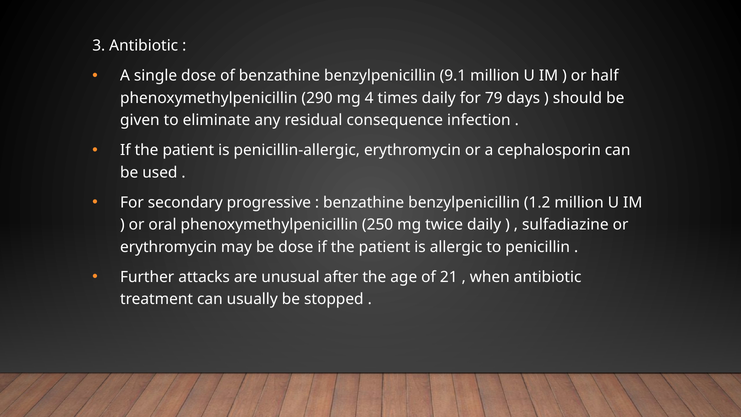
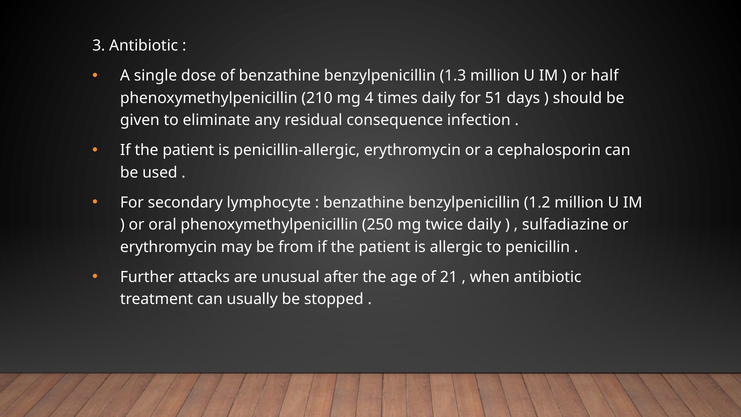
9.1: 9.1 -> 1.3
290: 290 -> 210
79: 79 -> 51
progressive: progressive -> lymphocyte
be dose: dose -> from
